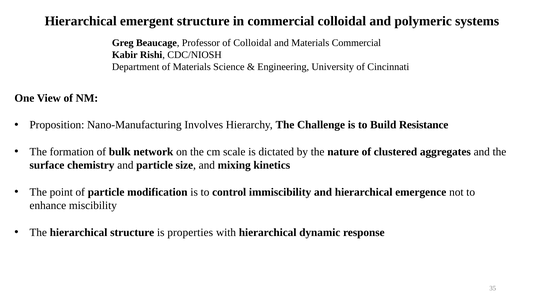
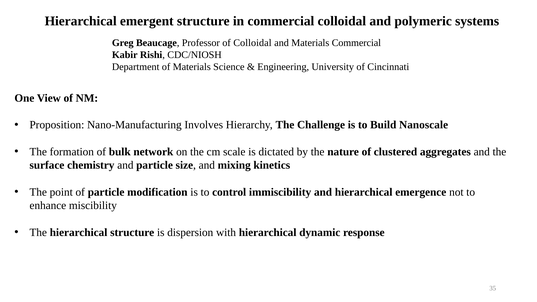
Resistance: Resistance -> Nanoscale
properties: properties -> dispersion
